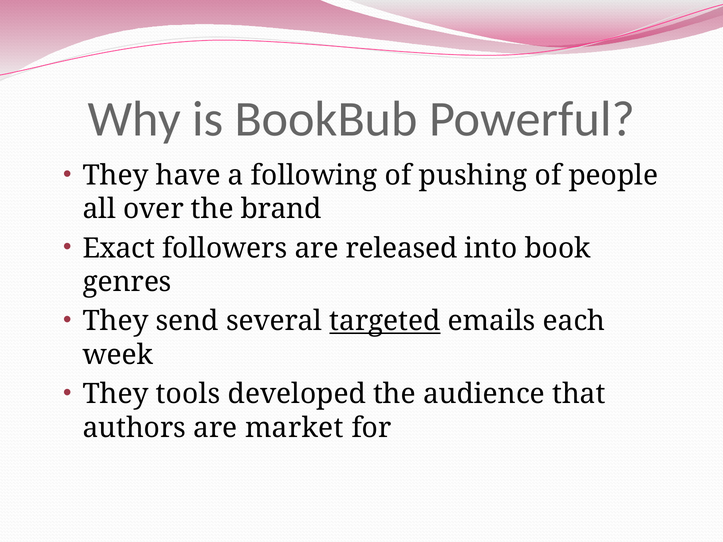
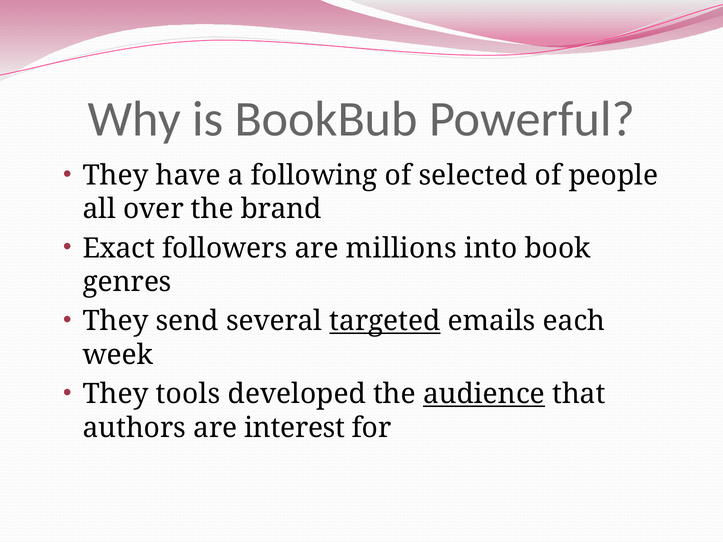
pushing: pushing -> selected
released: released -> millions
audience underline: none -> present
market: market -> interest
